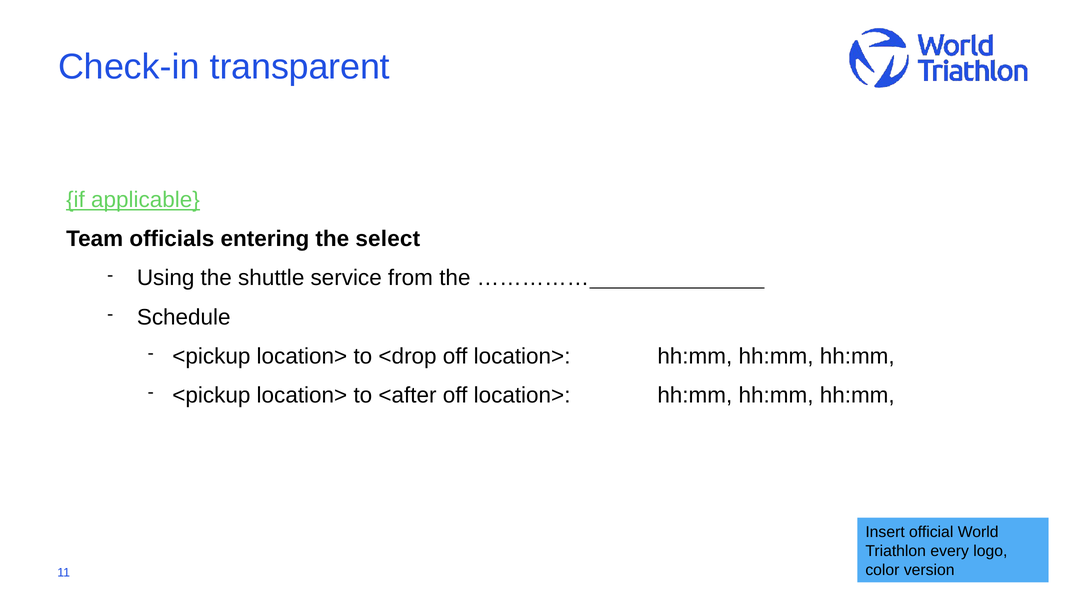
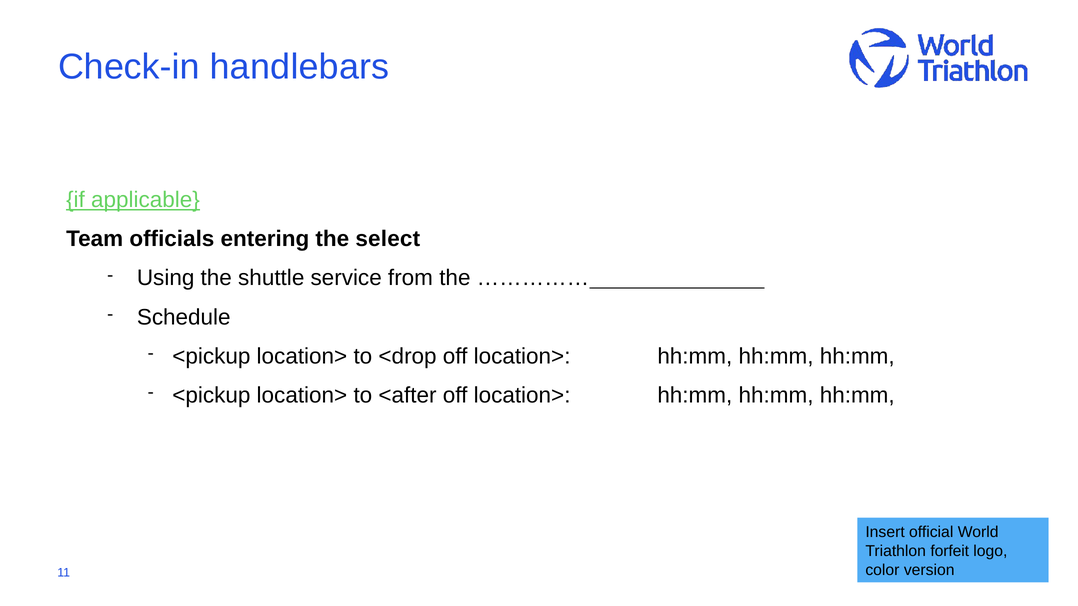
transparent: transparent -> handlebars
every: every -> forfeit
